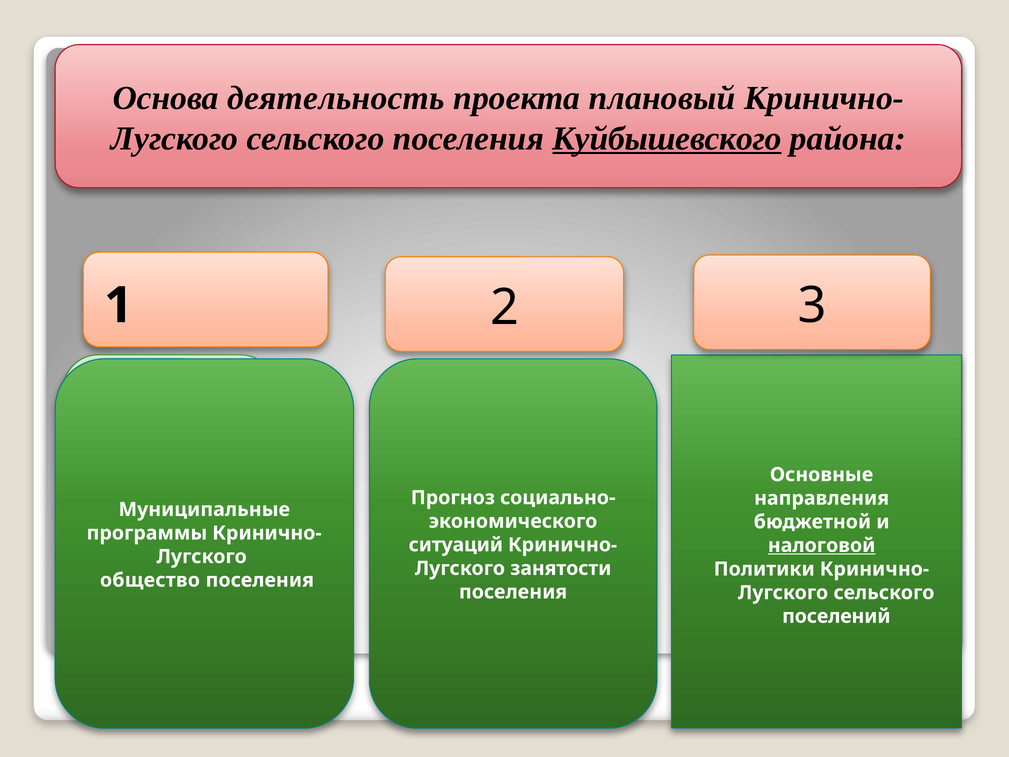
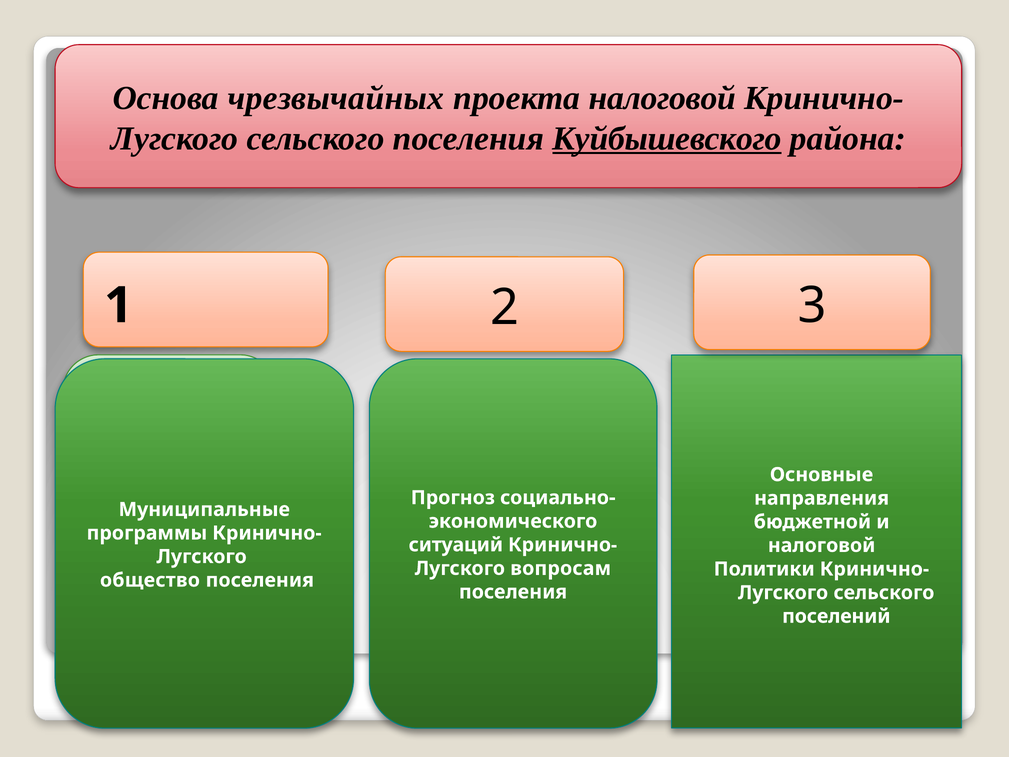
деятельность: деятельность -> чрезвычайных
проекта плановый: плановый -> налоговой
налоговой at (822, 545) underline: present -> none
занятости: занятости -> вопросам
